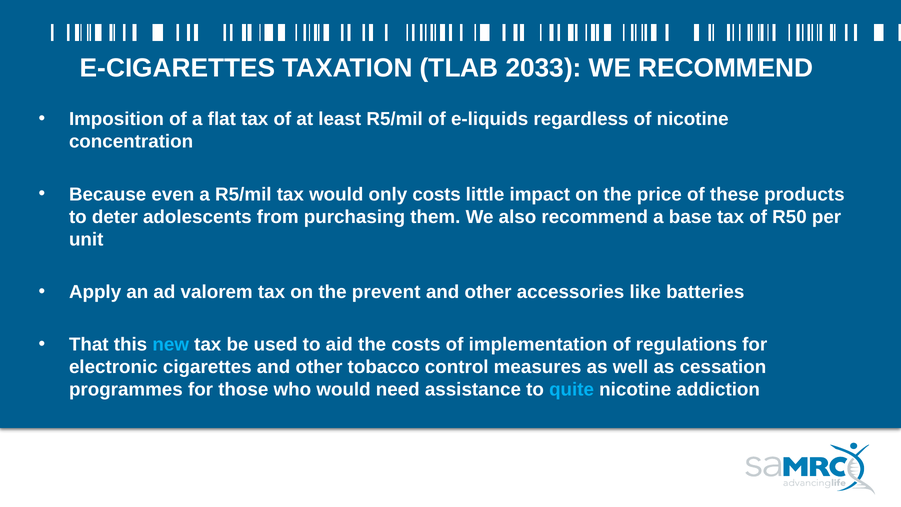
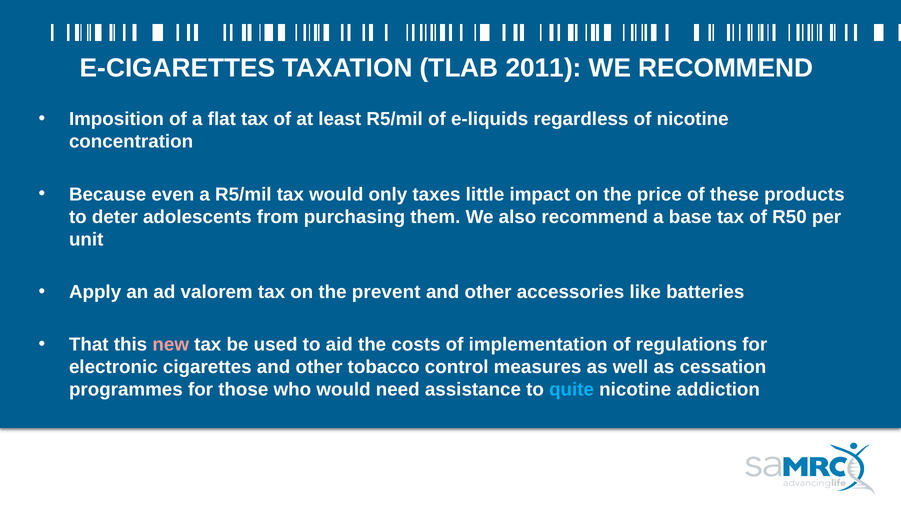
2033: 2033 -> 2011
only costs: costs -> taxes
new colour: light blue -> pink
